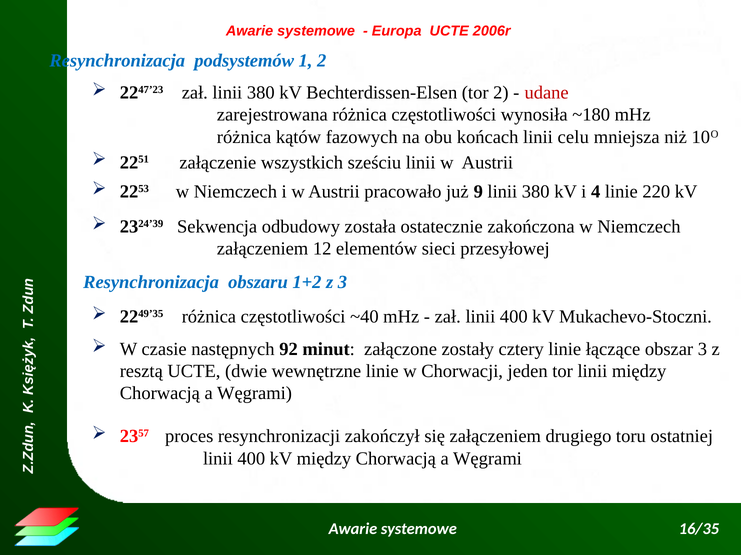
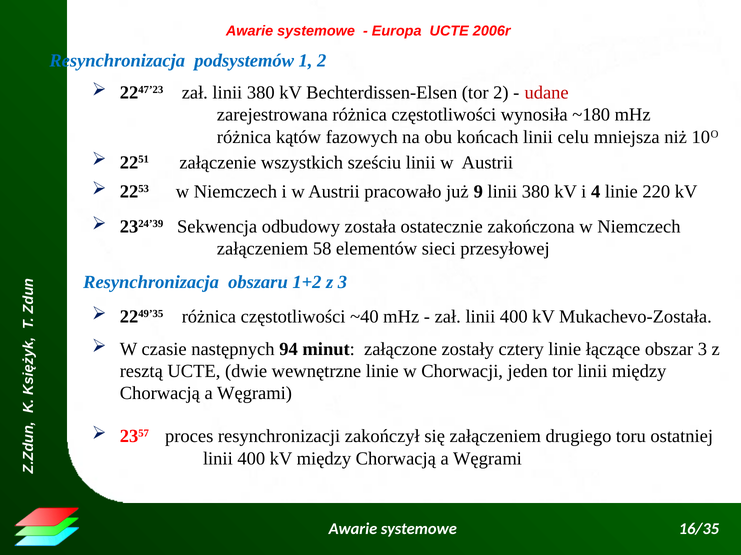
12: 12 -> 58
Mukachevo-Stoczni: Mukachevo-Stoczni -> Mukachevo-Została
92: 92 -> 94
